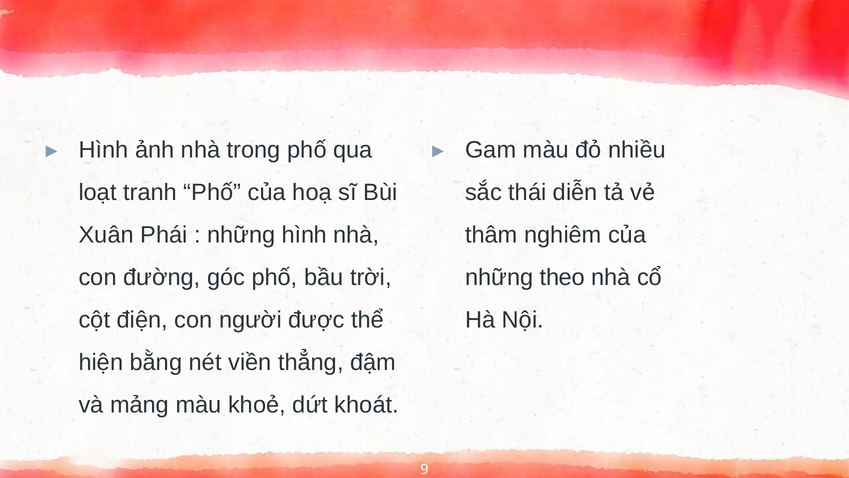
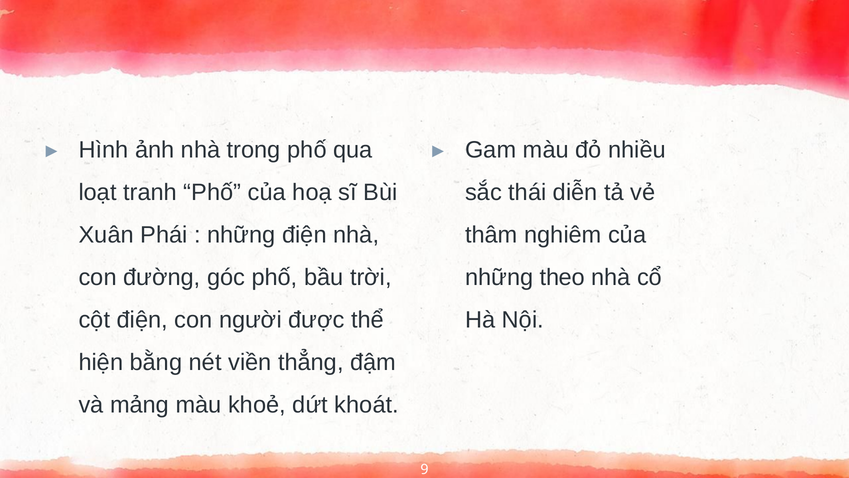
những hình: hình -> điện
